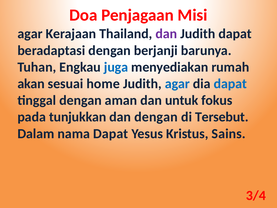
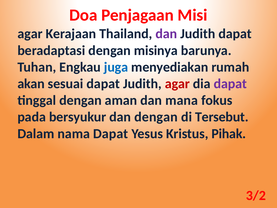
berjanji: berjanji -> misinya
sesuai home: home -> dapat
agar at (177, 84) colour: blue -> red
dapat at (230, 84) colour: blue -> purple
untuk: untuk -> mana
tunjukkan: tunjukkan -> bersyukur
Sains: Sains -> Pihak
3/4: 3/4 -> 3/2
